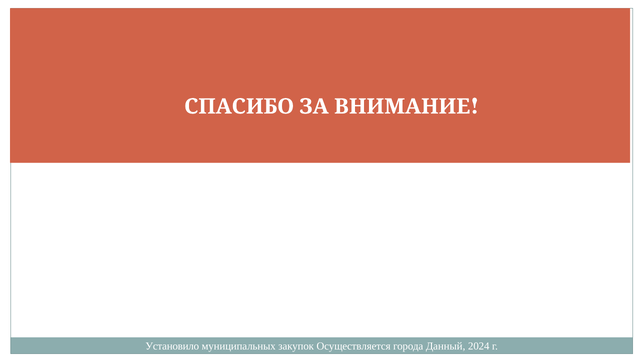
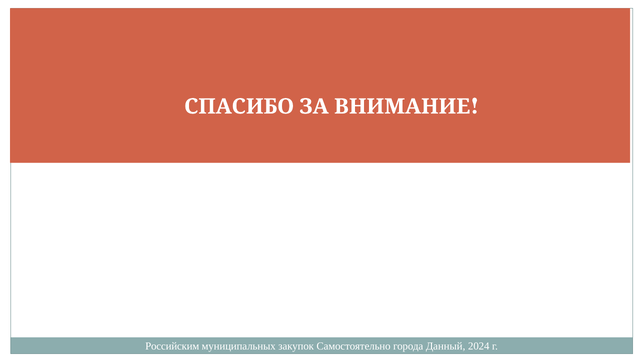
Установило: Установило -> Российским
Осуществляется: Осуществляется -> Самостоятельно
